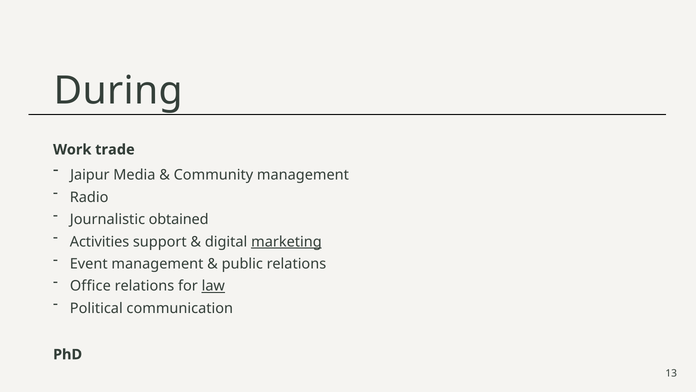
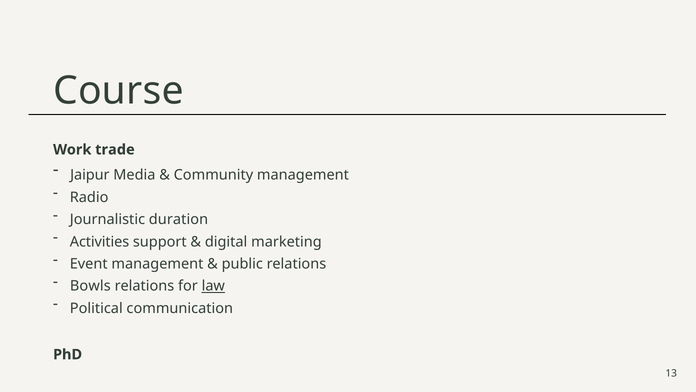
During: During -> Course
obtained: obtained -> duration
marketing underline: present -> none
Office: Office -> Bowls
